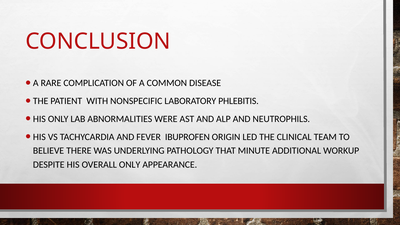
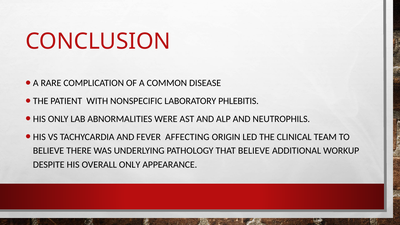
IBUPROFEN: IBUPROFEN -> AFFECTING
THAT MINUTE: MINUTE -> BELIEVE
